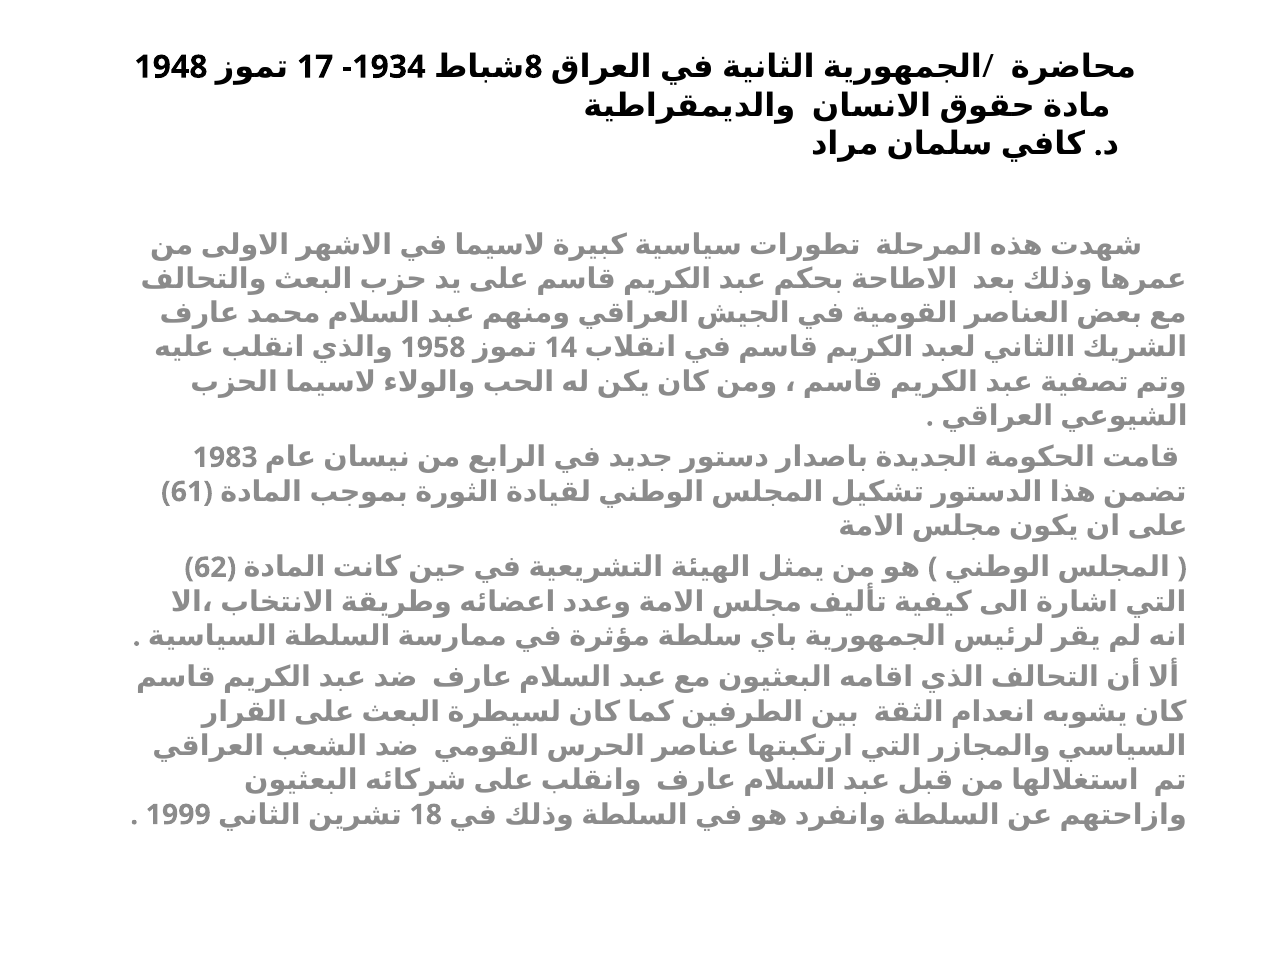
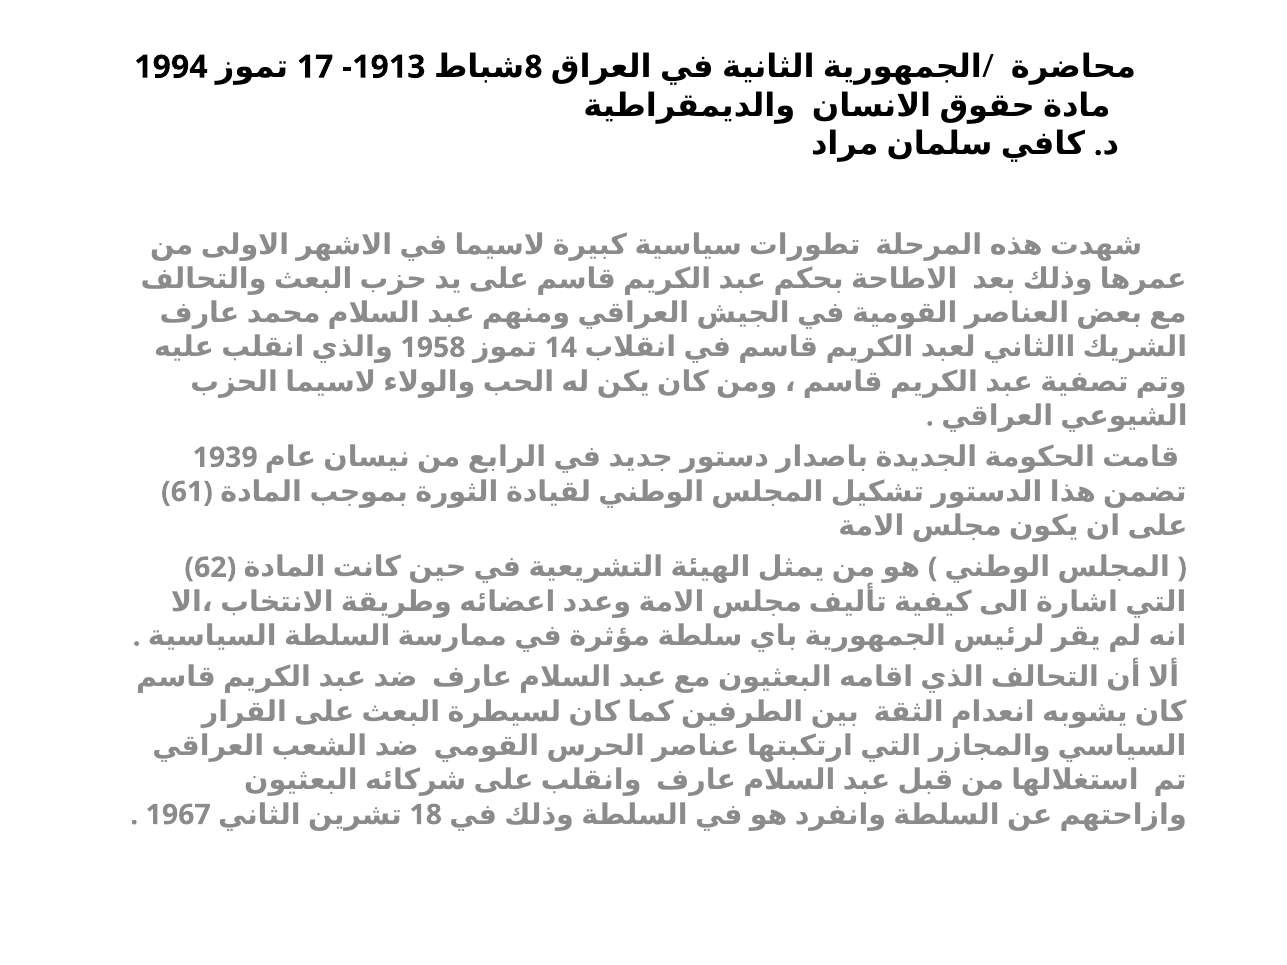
1948: 1948 -> 1994
1934: 1934 -> 1913
1983: 1983 -> 1939
1999: 1999 -> 1967
